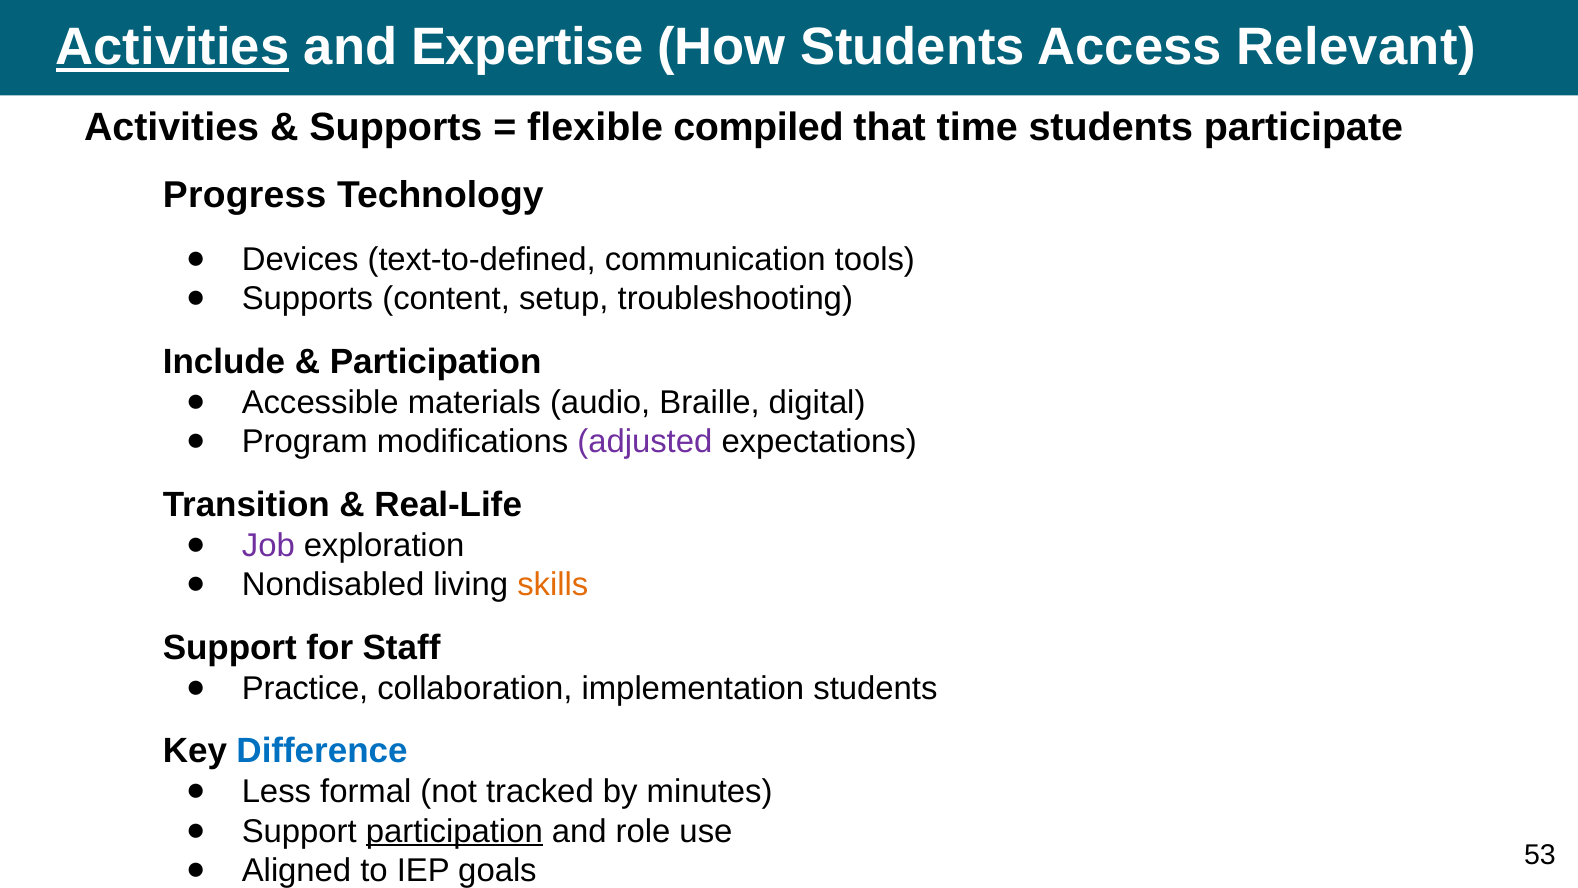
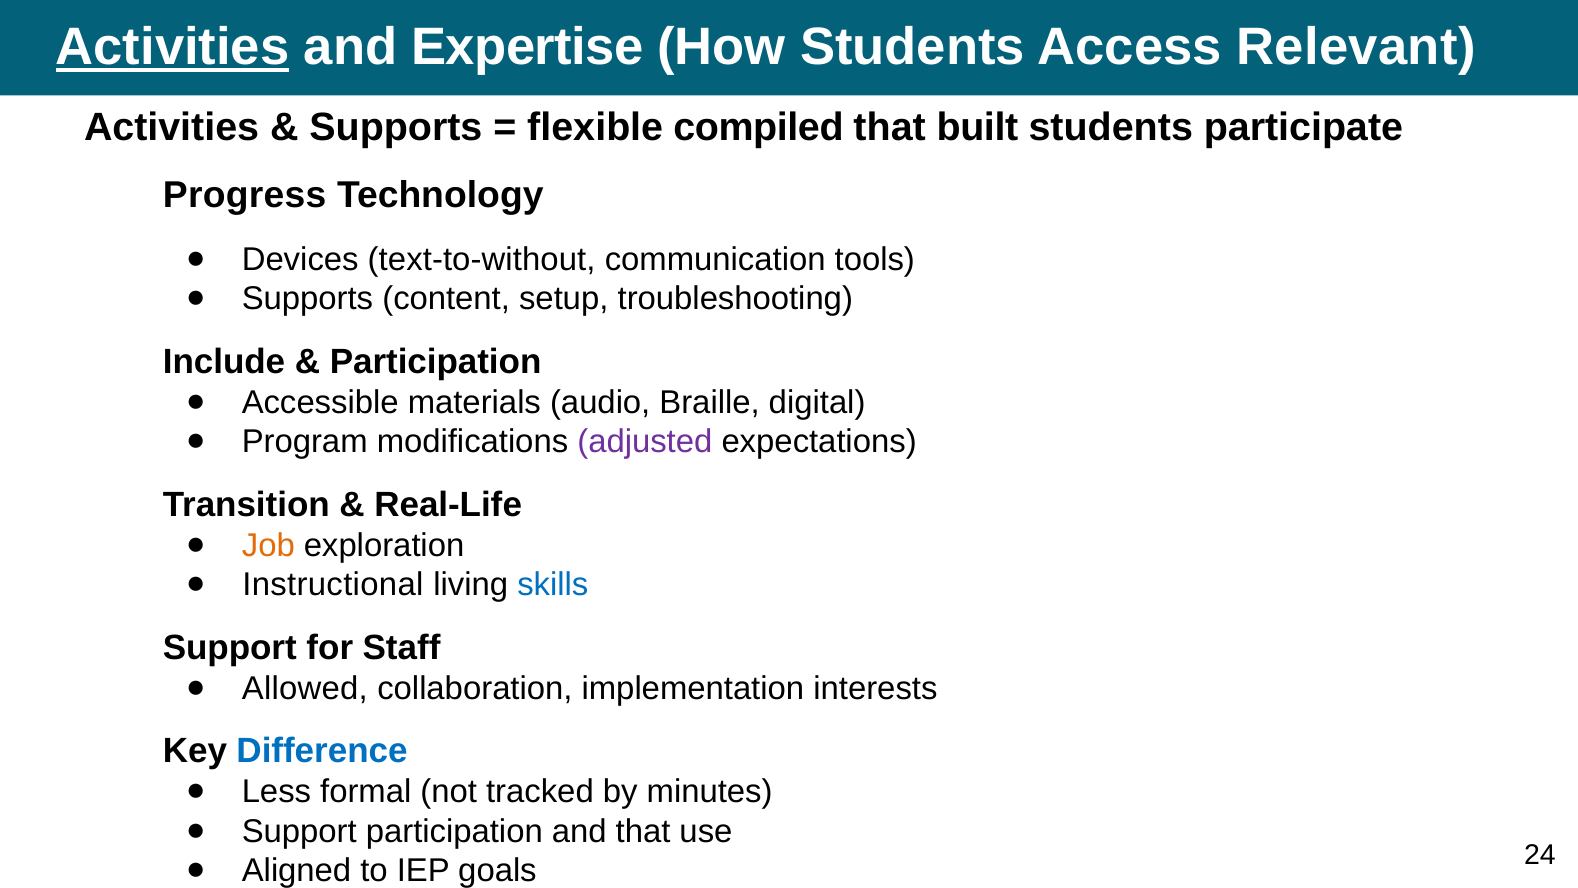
time: time -> built
text-to-defined: text-to-defined -> text-to-without
Job colour: purple -> orange
Nondisabled: Nondisabled -> Instructional
skills colour: orange -> blue
Practice: Practice -> Allowed
implementation students: students -> interests
participation at (454, 831) underline: present -> none
and role: role -> that
53: 53 -> 24
